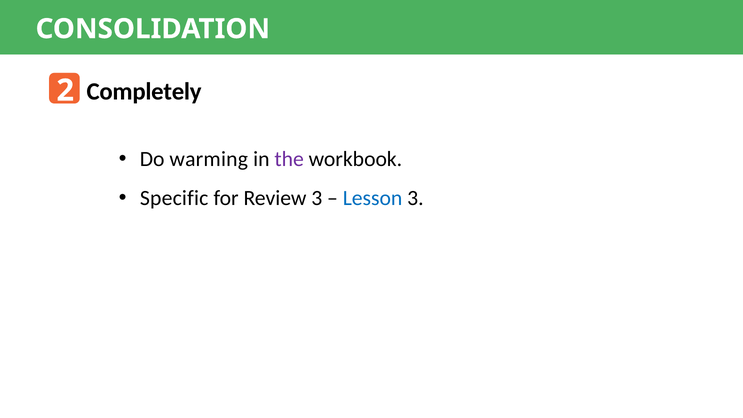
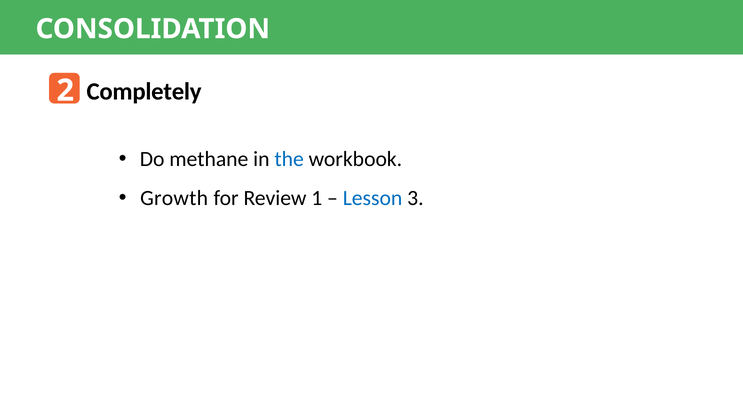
warming: warming -> methane
the colour: purple -> blue
Specific: Specific -> Growth
Review 3: 3 -> 1
